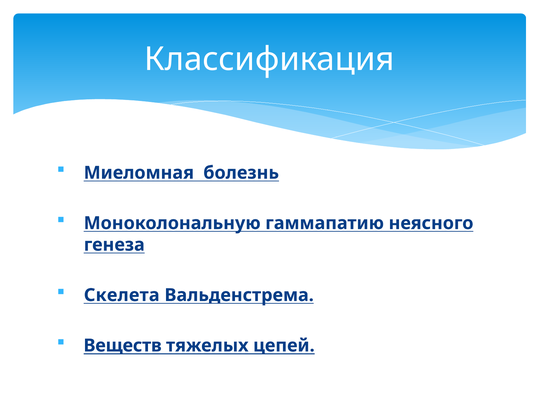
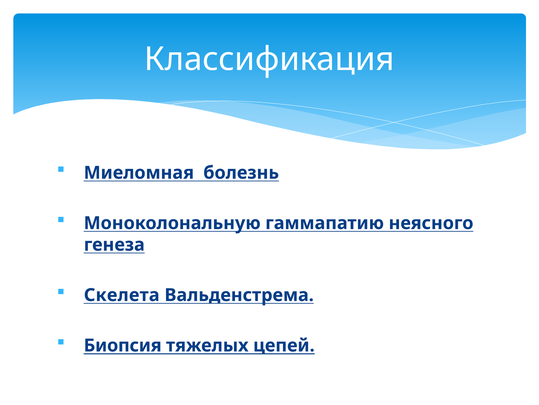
Веществ: Веществ -> Биопсия
